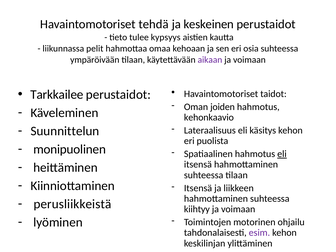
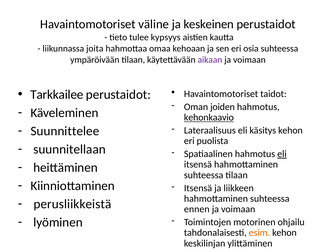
tehdä: tehdä -> väline
pelit: pelit -> joita
kehonkaavio underline: none -> present
Suunnittelun: Suunnittelun -> Suunnittelee
monipuolinen: monipuolinen -> suunnitellaan
kiihtyy: kiihtyy -> ennen
esim colour: purple -> orange
